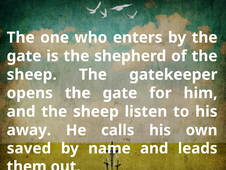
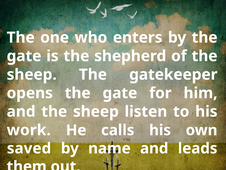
away: away -> work
